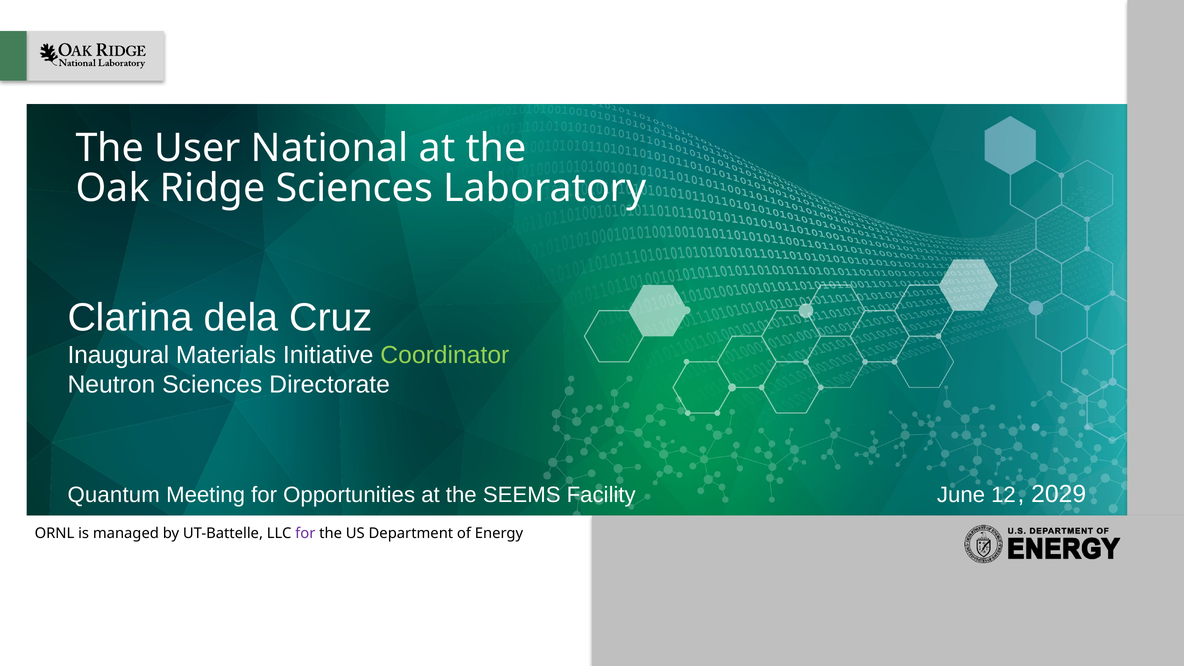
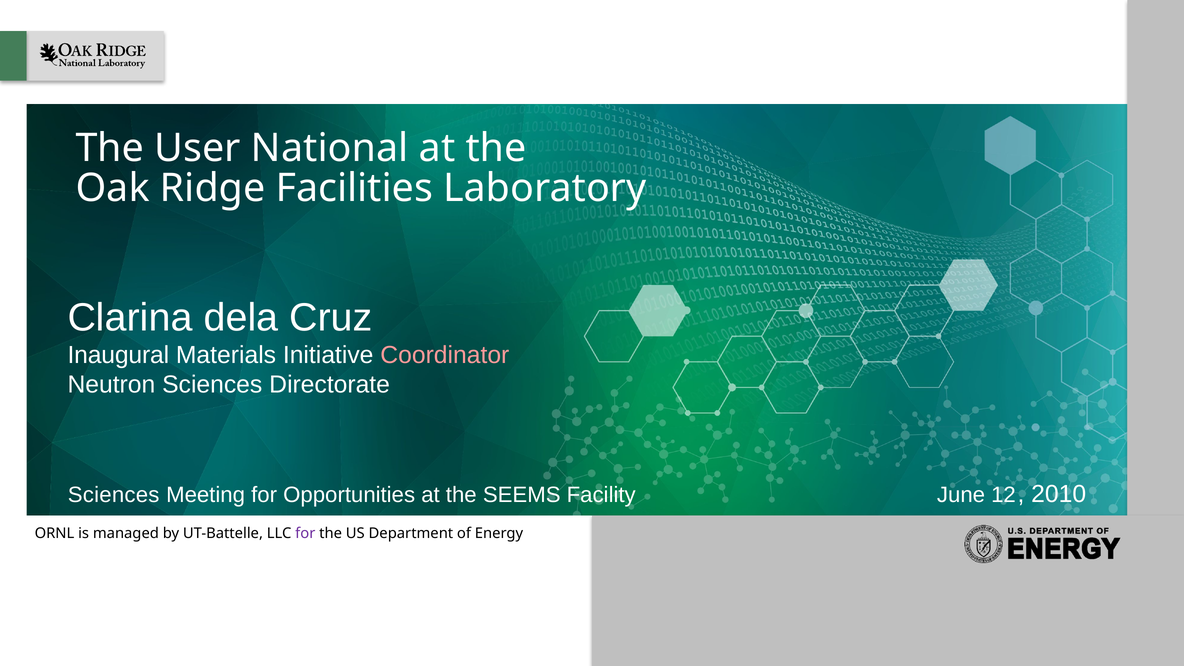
Ridge Sciences: Sciences -> Facilities
Coordinator colour: light green -> pink
Quantum at (114, 495): Quantum -> Sciences
2029: 2029 -> 2010
